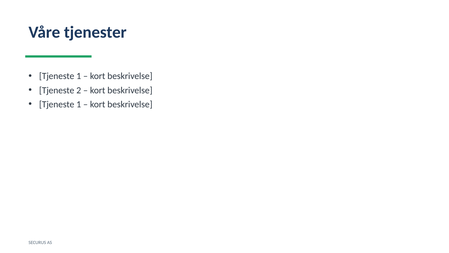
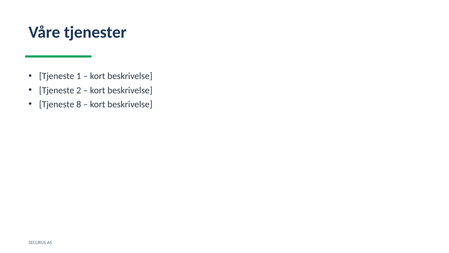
1 at (79, 104): 1 -> 8
